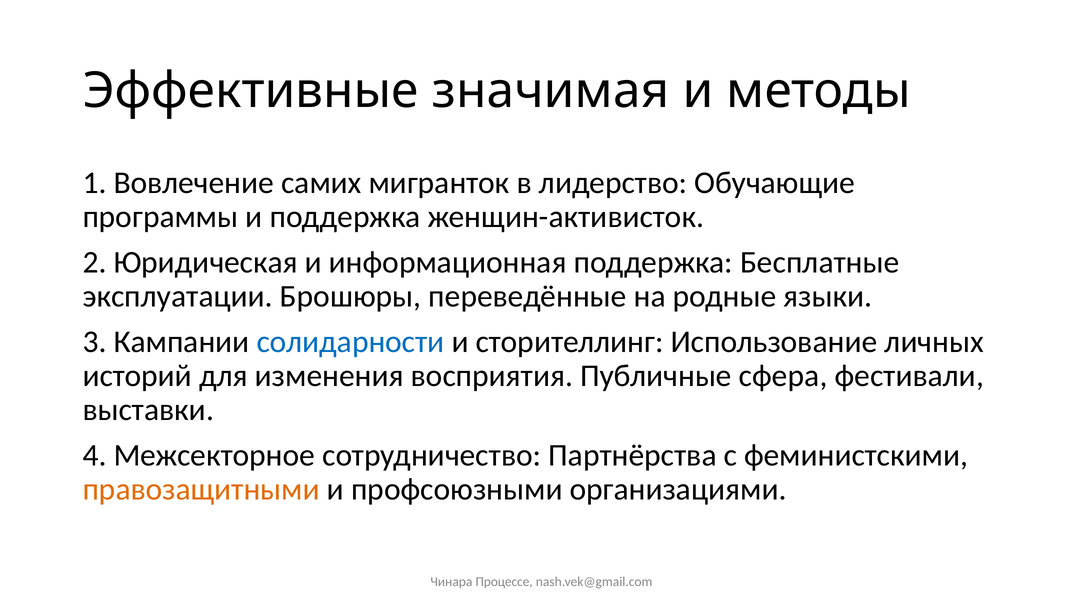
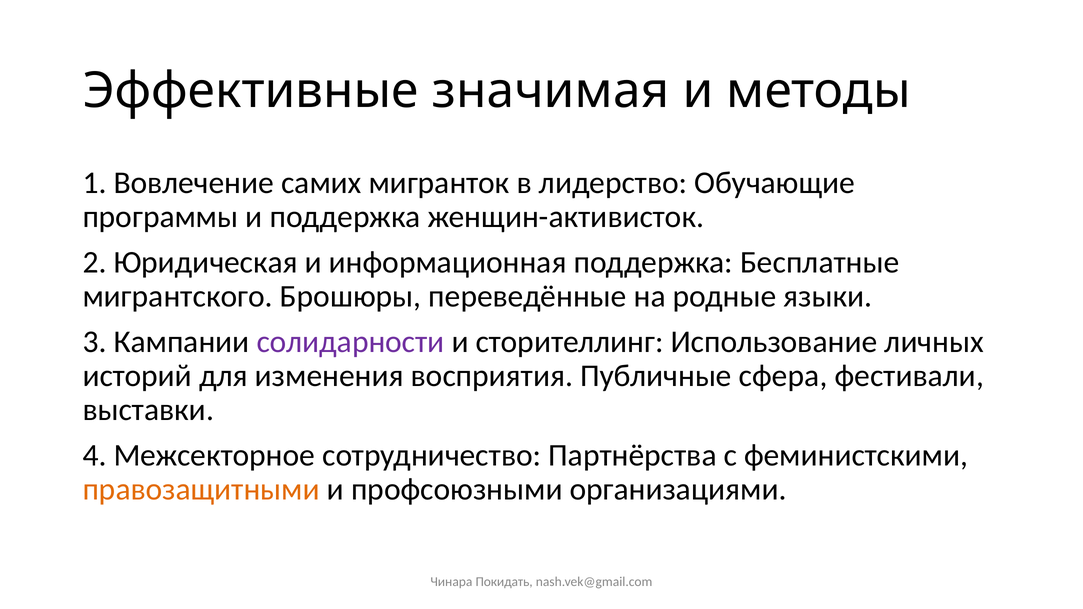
эксплуатации: эксплуатации -> мигрантского
солидарности colour: blue -> purple
Процессе: Процессе -> Покидать
